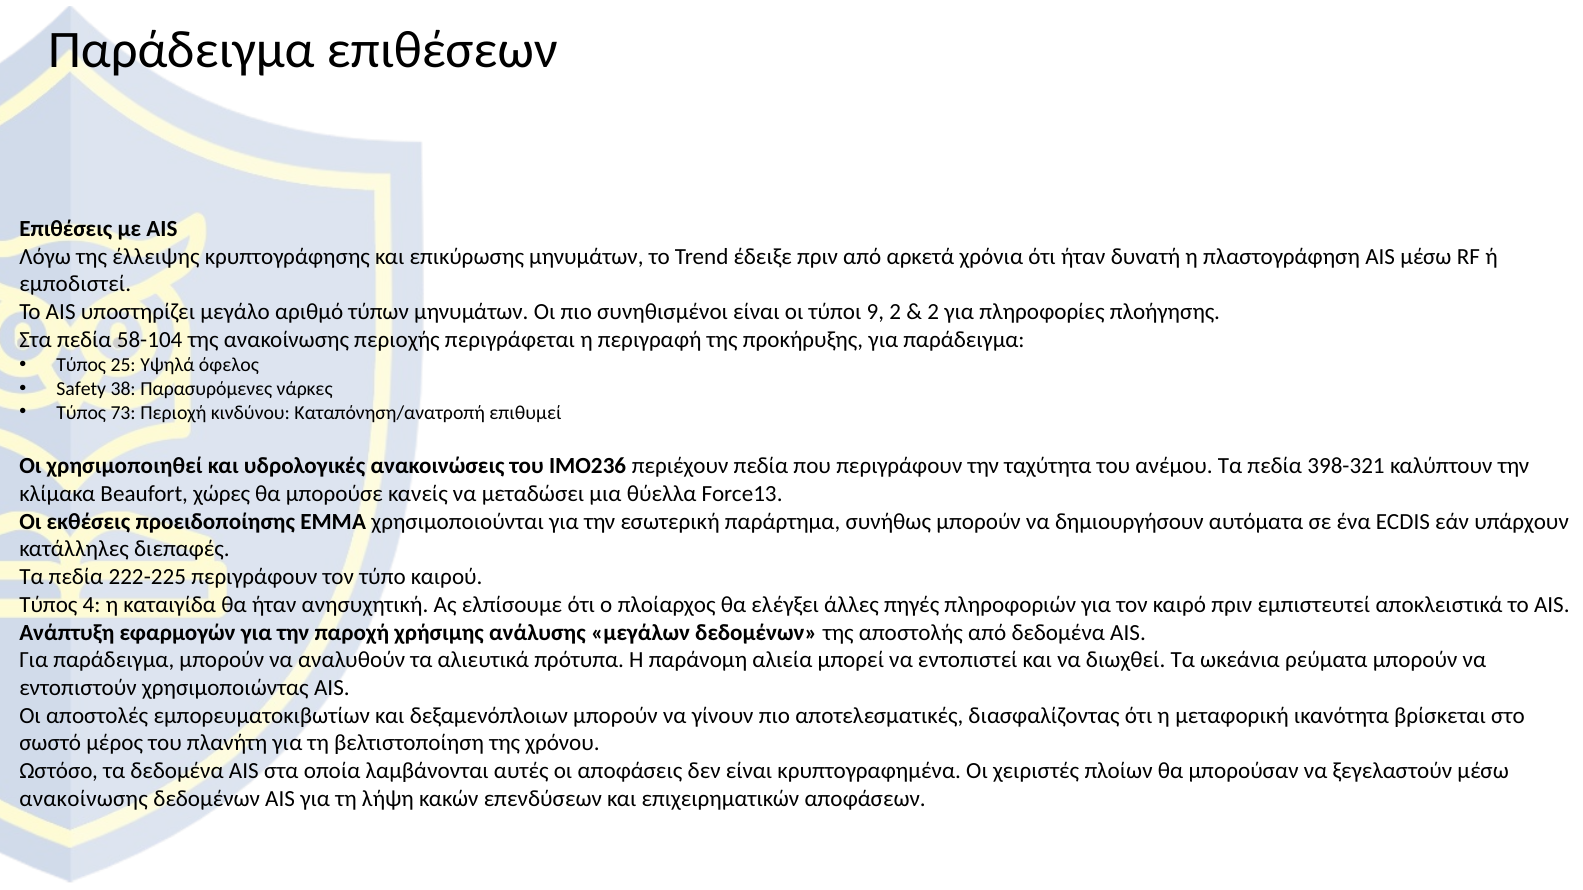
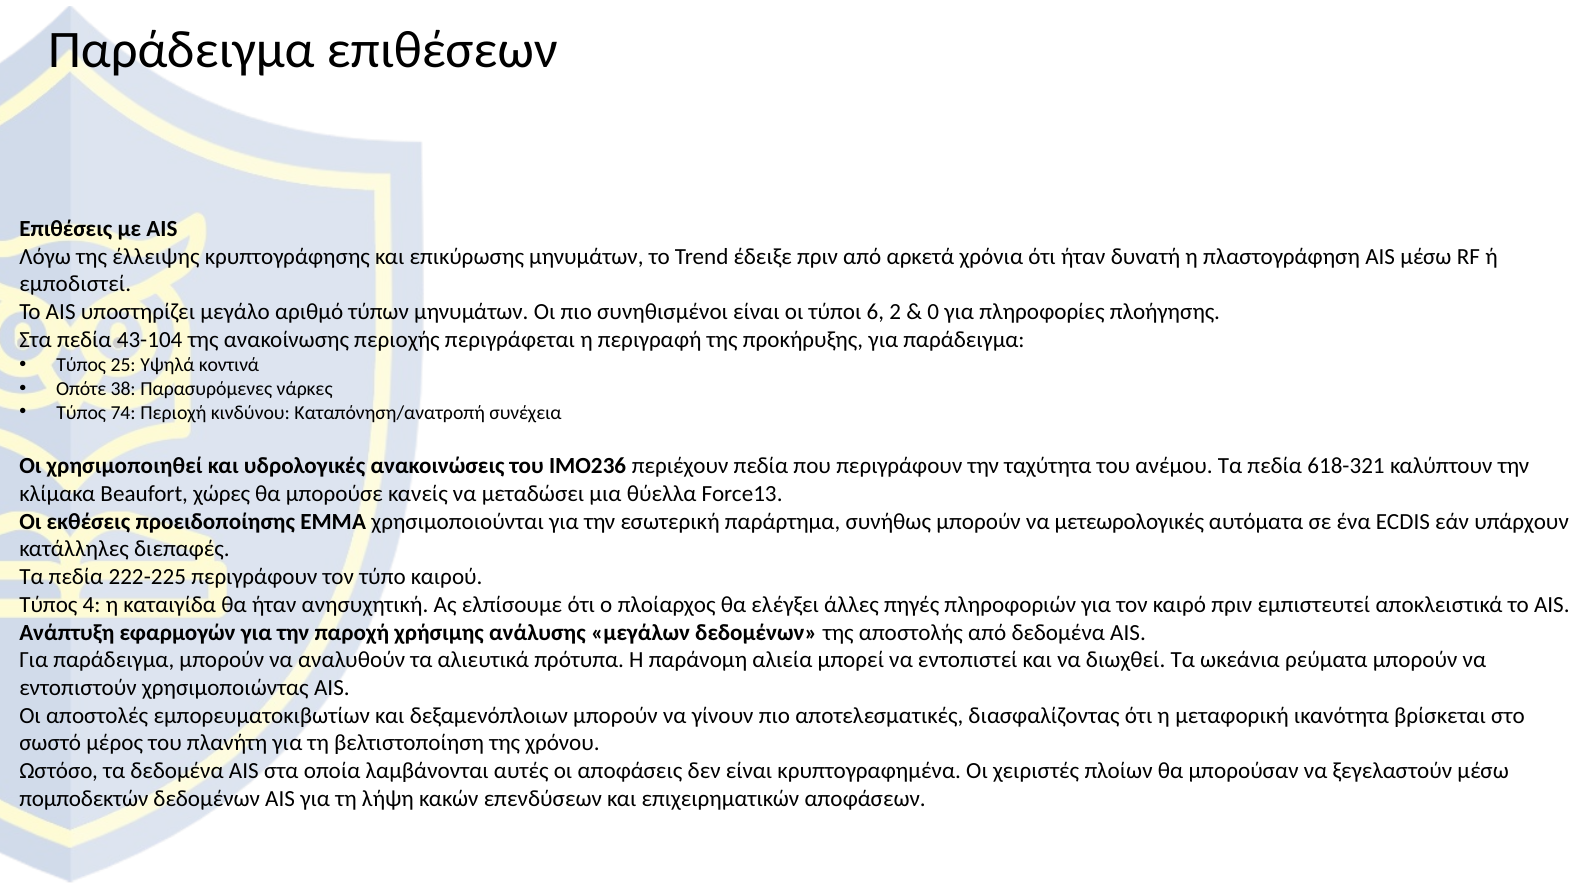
9: 9 -> 6
2 at (933, 312): 2 -> 0
58-104: 58-104 -> 43-104
όφελος: όφελος -> κοντινά
Safety: Safety -> Οπότε
73: 73 -> 74
επιθυμεί: επιθυμεί -> συνέχεια
398-321: 398-321 -> 618-321
δημιουργήσουν: δημιουργήσουν -> μετεωρολογικές
ανακοίνωσης at (84, 799): ανακοίνωσης -> πομποδεκτών
